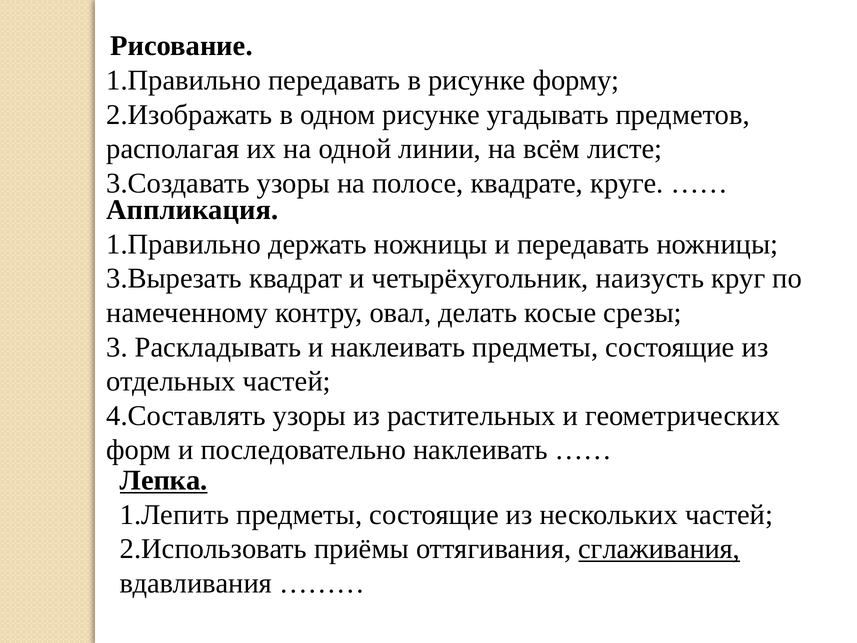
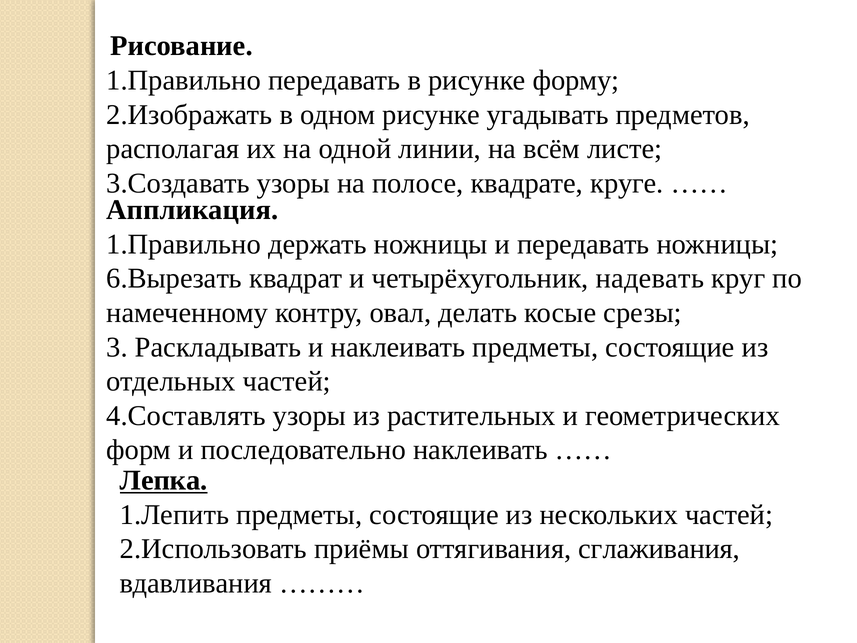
3.Вырезать: 3.Вырезать -> 6.Вырезать
наизусть: наизусть -> надевать
сглаживания underline: present -> none
